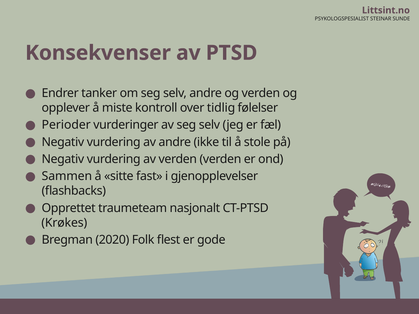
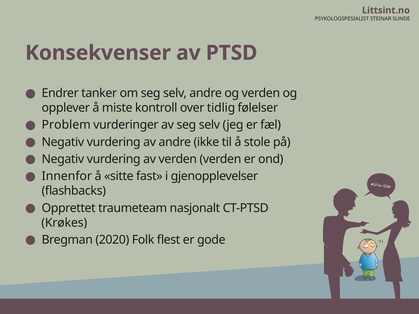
Perioder: Perioder -> Problem
Sammen: Sammen -> Innenfor
